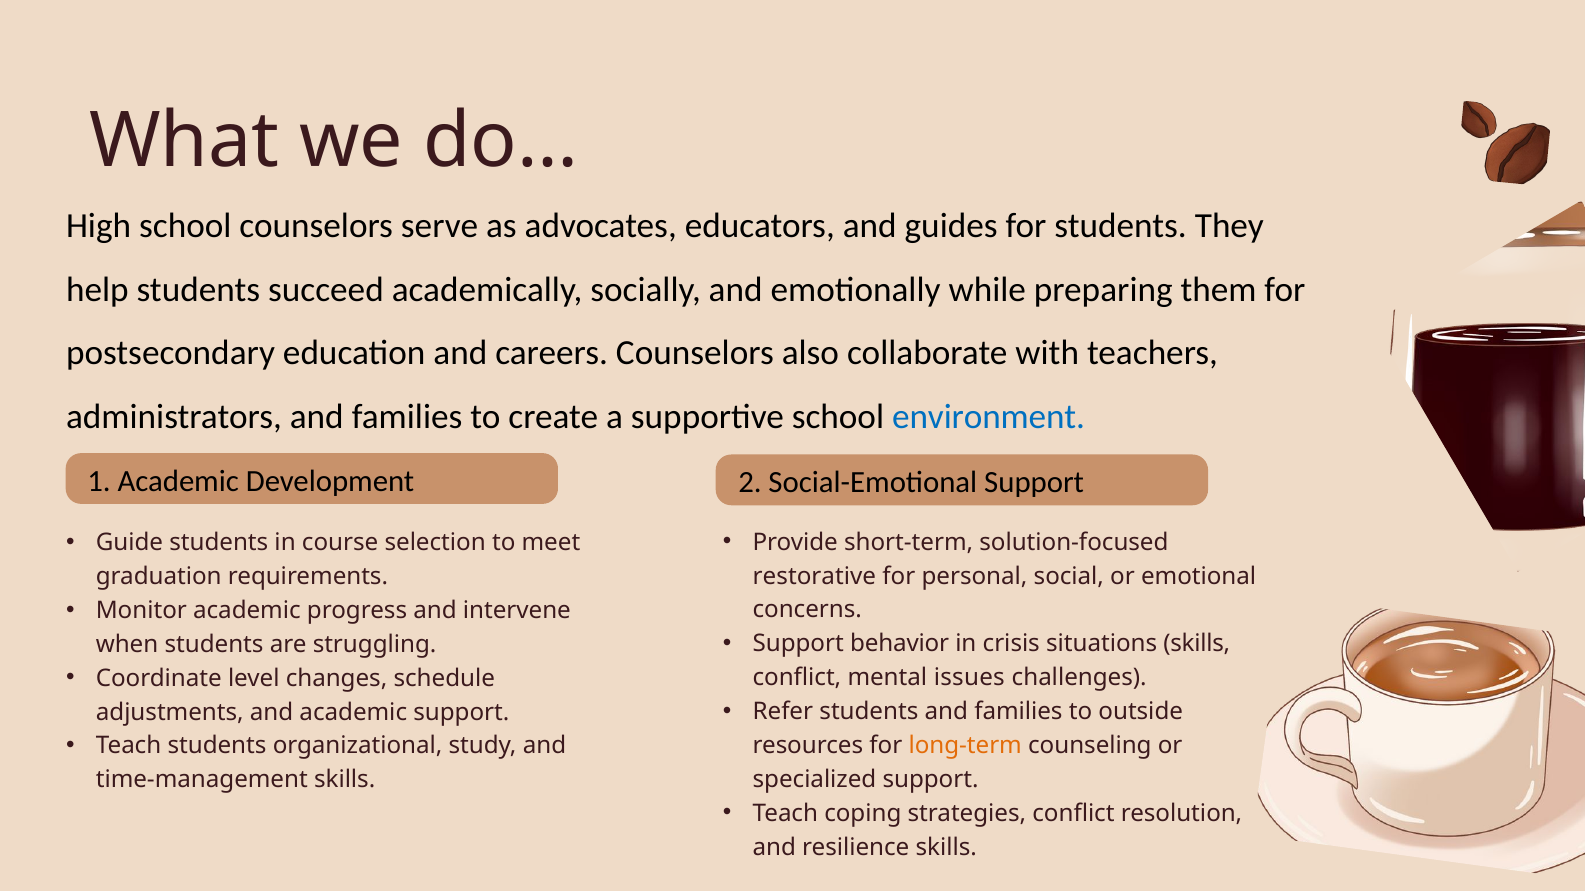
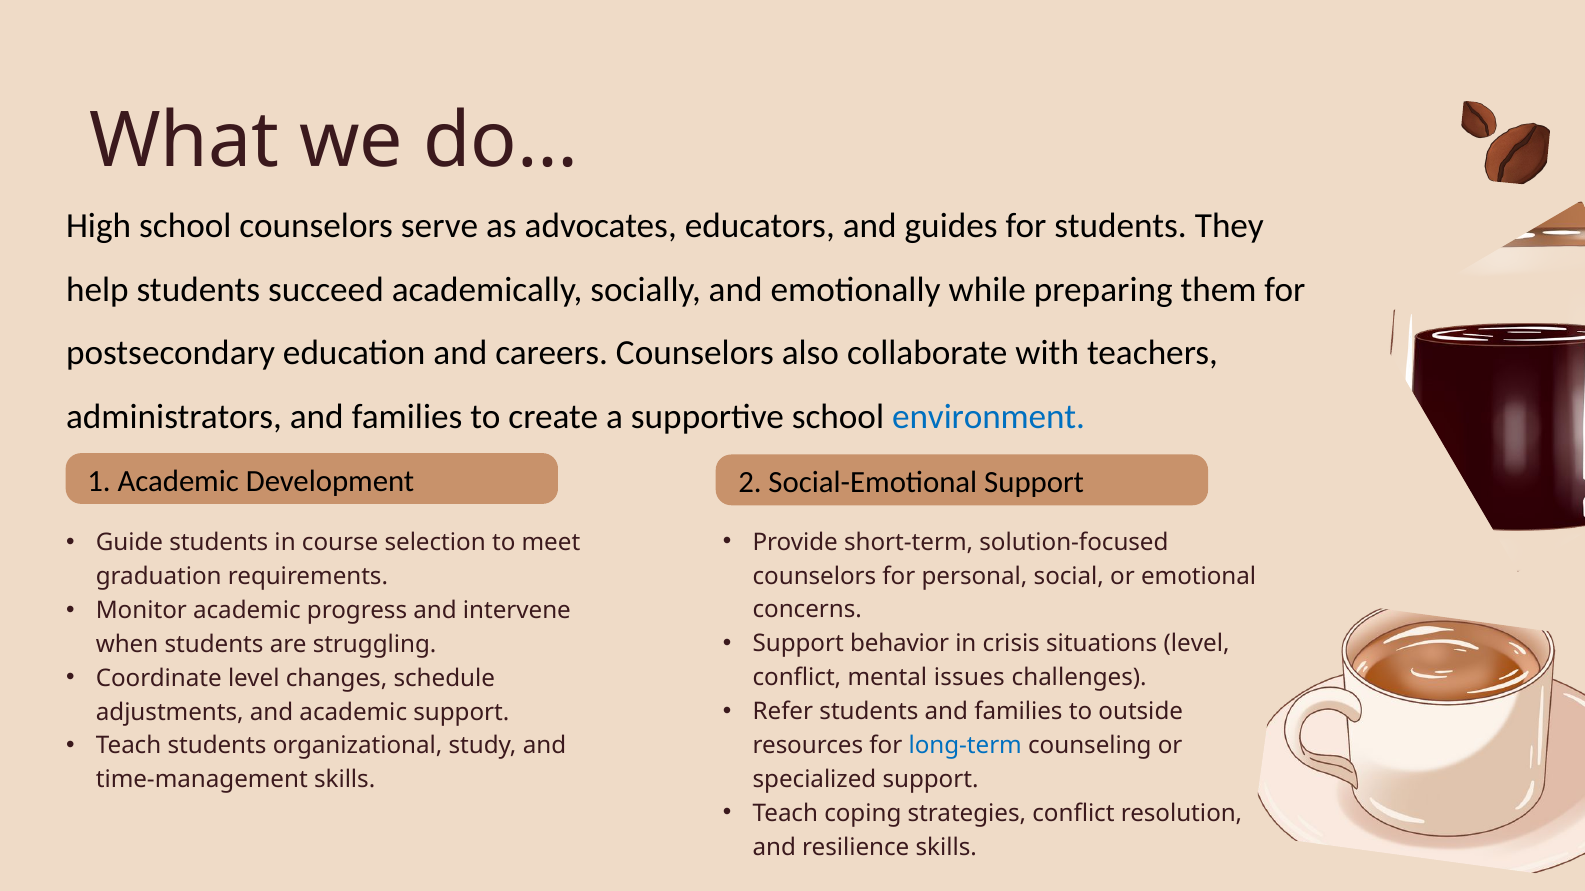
restorative at (814, 576): restorative -> counselors
situations skills: skills -> level
long-term colour: orange -> blue
